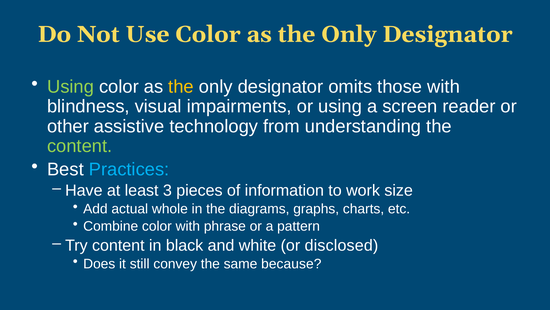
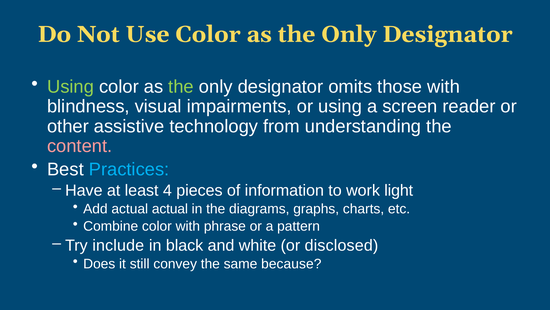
the at (181, 87) colour: yellow -> light green
content at (80, 146) colour: light green -> pink
3: 3 -> 4
size: size -> light
actual whole: whole -> actual
Try content: content -> include
